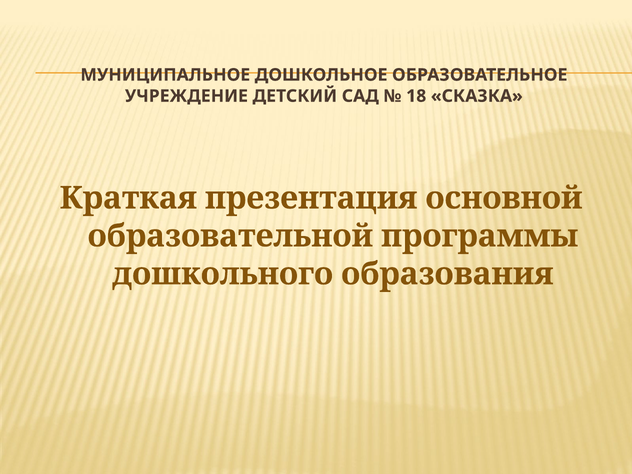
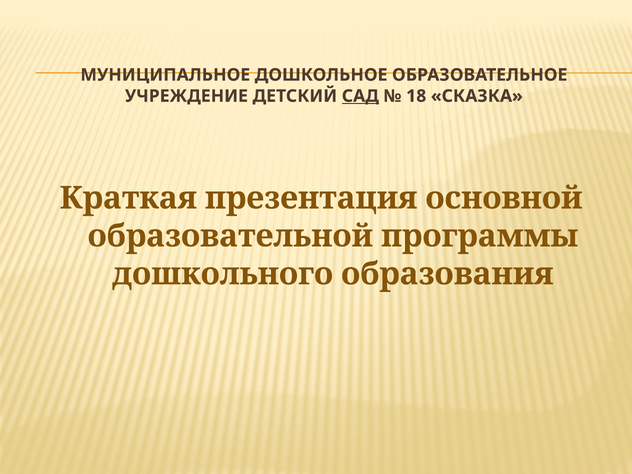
САД underline: none -> present
